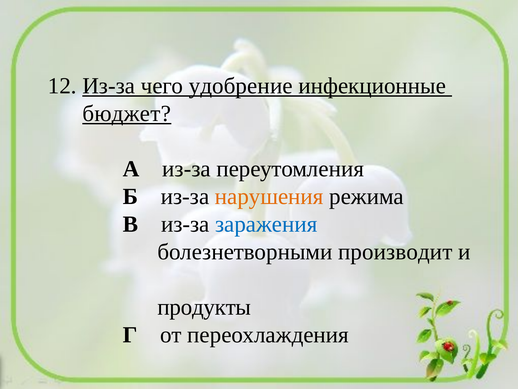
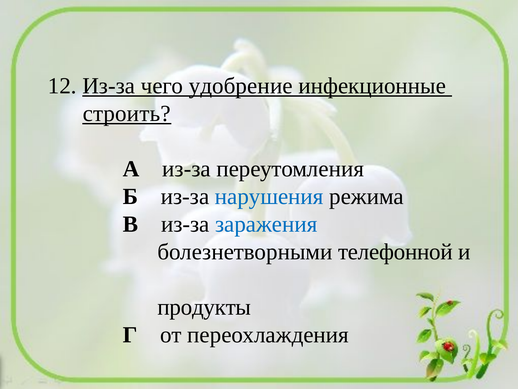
бюджет: бюджет -> строить
нарушения colour: orange -> blue
производит: производит -> телефонной
